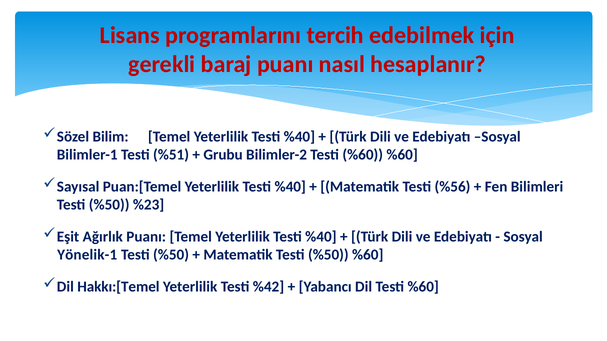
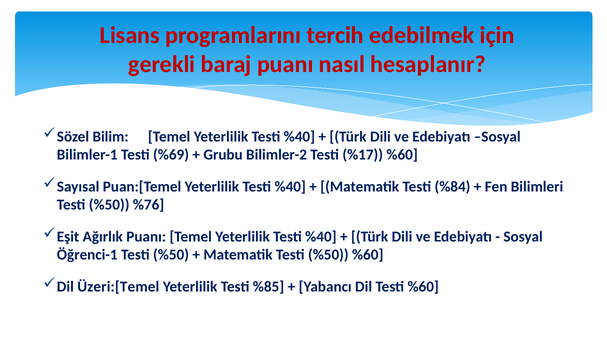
%51: %51 -> %69
Bilimler-2 Testi %60: %60 -> %17
%56: %56 -> %84
%23: %23 -> %76
Yönelik-1: Yönelik-1 -> Öğrenci-1
Hakkı:[Temel: Hakkı:[Temel -> Üzeri:[Temel
%42: %42 -> %85
